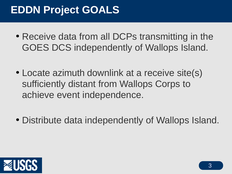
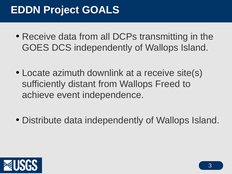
Corps: Corps -> Freed
